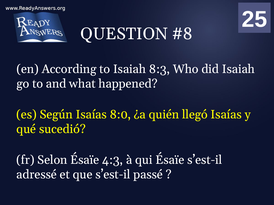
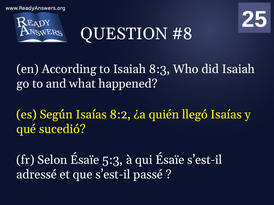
8:0: 8:0 -> 8:2
4:3: 4:3 -> 5:3
